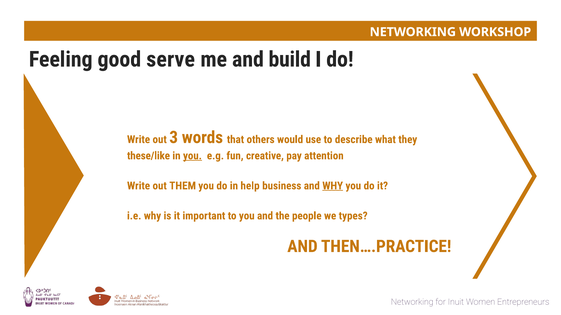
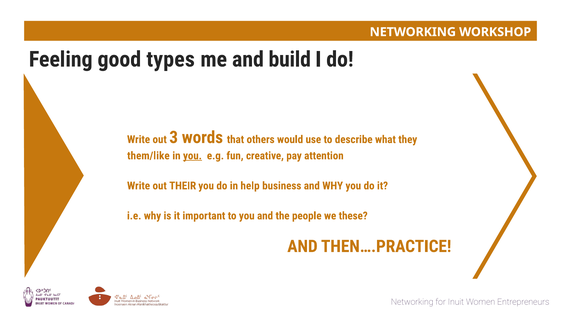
serve: serve -> types
these/like: these/like -> them/like
THEM: THEM -> THEIR
WHY at (333, 186) underline: present -> none
types: types -> these
